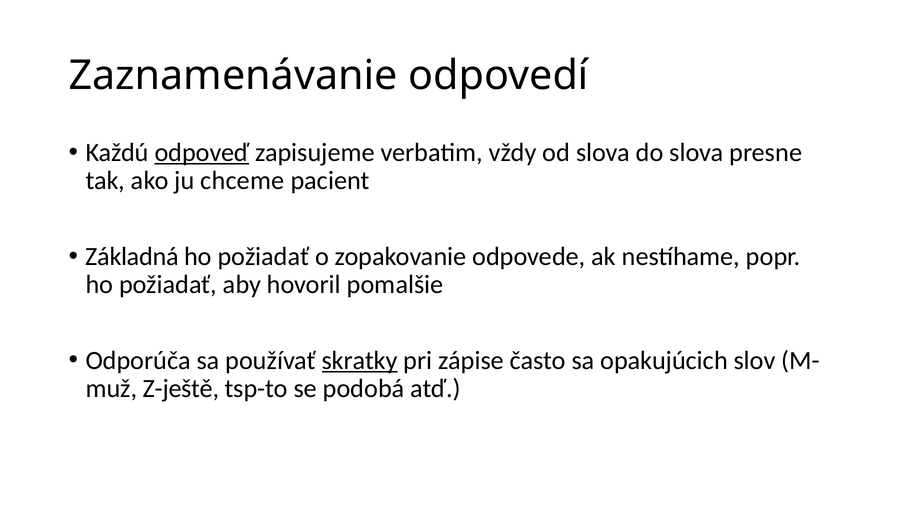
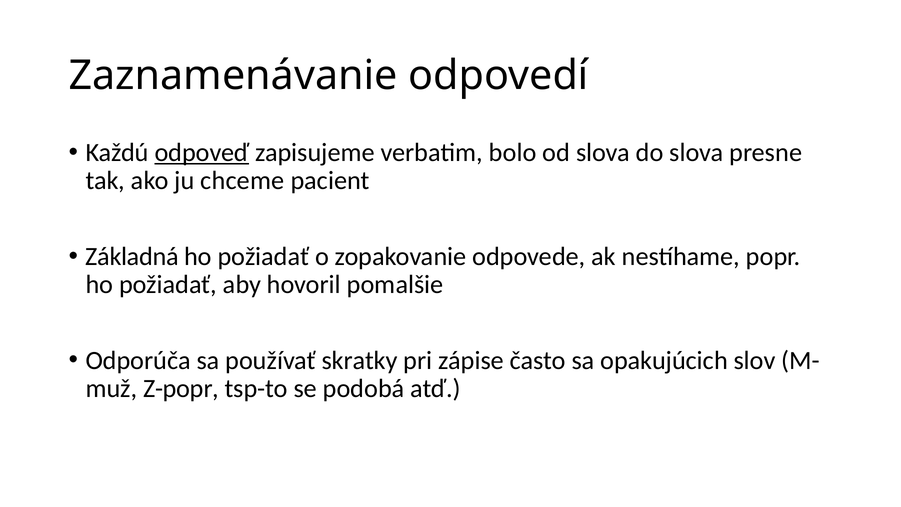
vždy: vždy -> bolo
skratky underline: present -> none
Z-ještě: Z-ještě -> Z-popr
